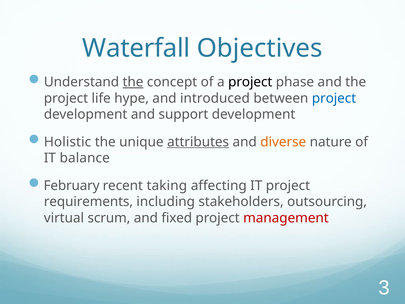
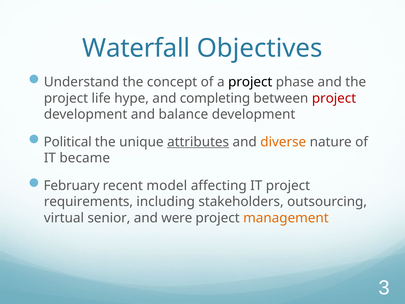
the at (133, 82) underline: present -> none
introduced: introduced -> completing
project at (334, 98) colour: blue -> red
support: support -> balance
Holistic: Holistic -> Political
balance: balance -> became
taking: taking -> model
scrum: scrum -> senior
fixed: fixed -> were
management colour: red -> orange
